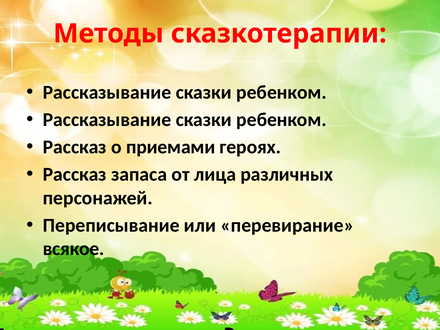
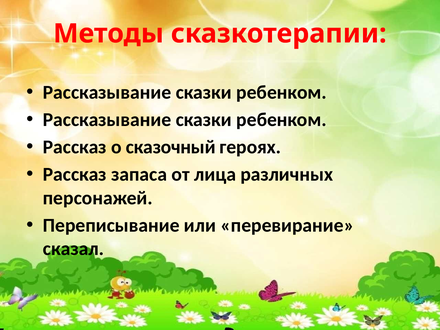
приемами: приемами -> сказочный
всякое: всякое -> сказал
